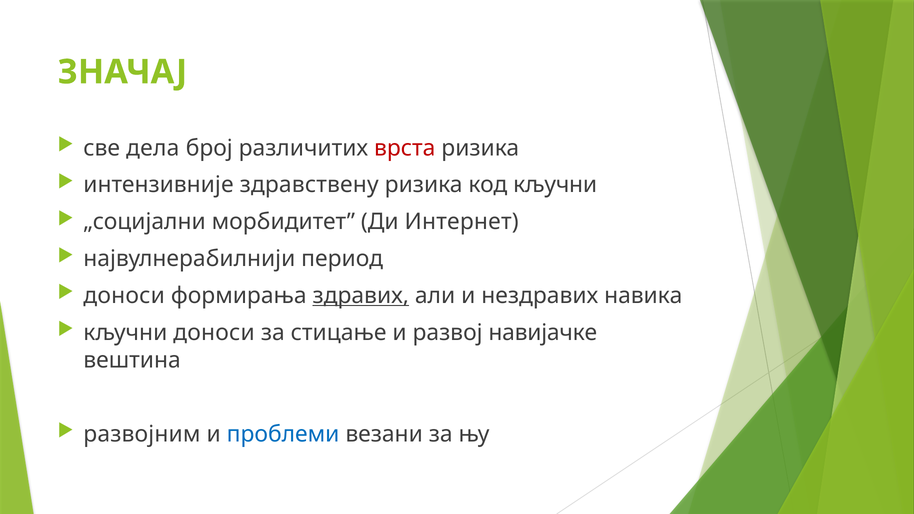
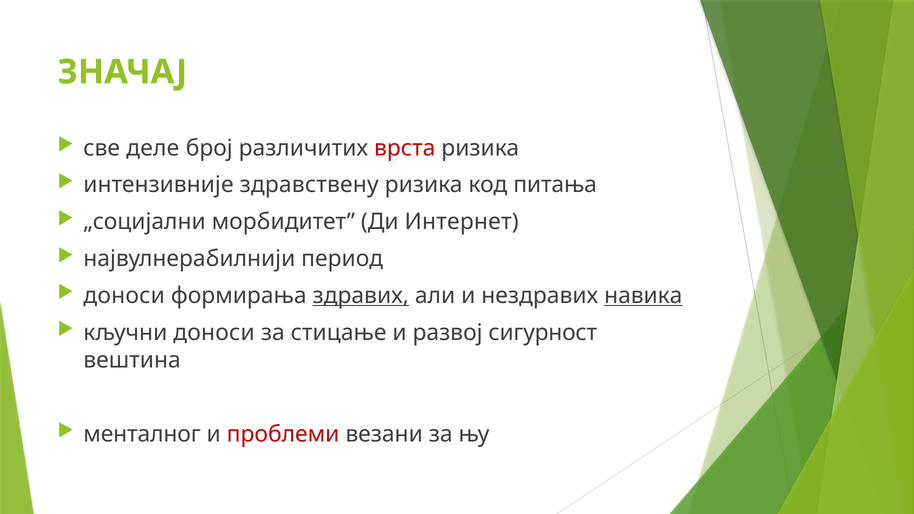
дела: дела -> деле
код кључни: кључни -> питања
навика underline: none -> present
навијачке: навијачке -> сигурност
развојним: развојним -> менталног
проблеми colour: blue -> red
